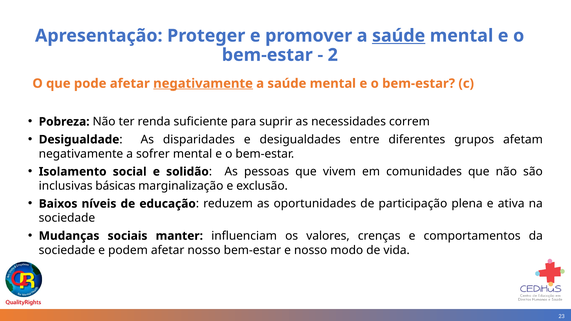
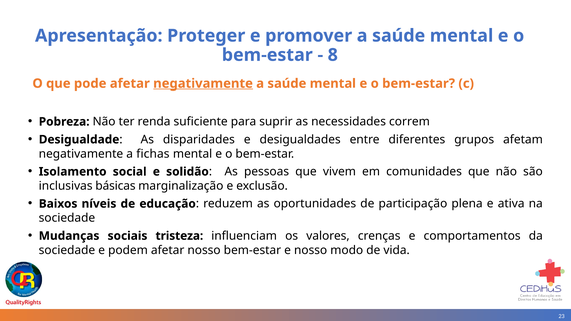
saúde at (399, 36) underline: present -> none
2: 2 -> 8
sofrer: sofrer -> fichas
manter: manter -> tristeza
